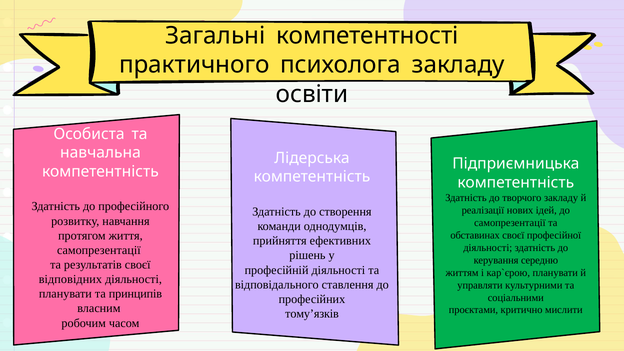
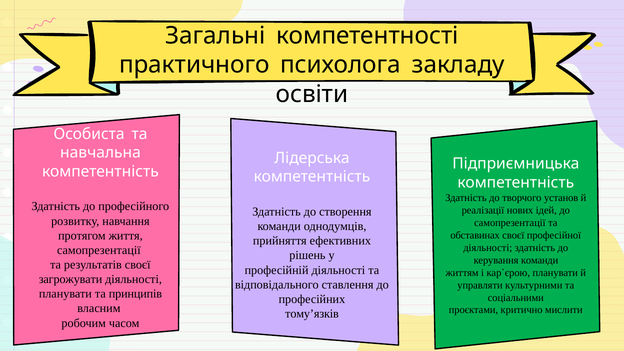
творчого закладу: закладу -> установ
керування середню: середню -> команди
відповідних: відповідних -> загрожувати
